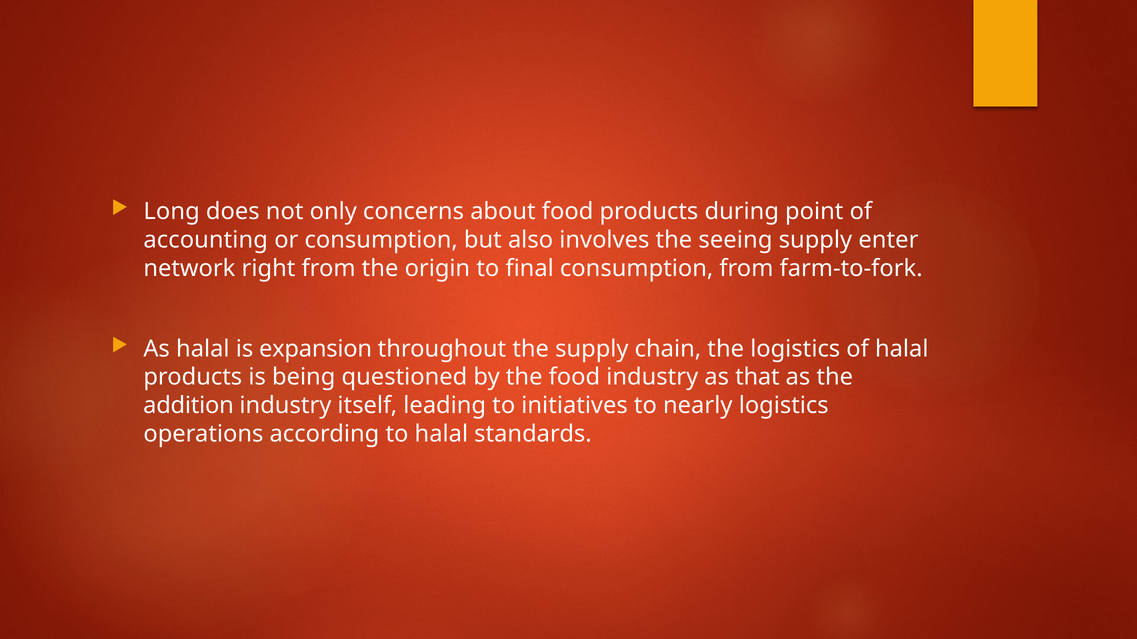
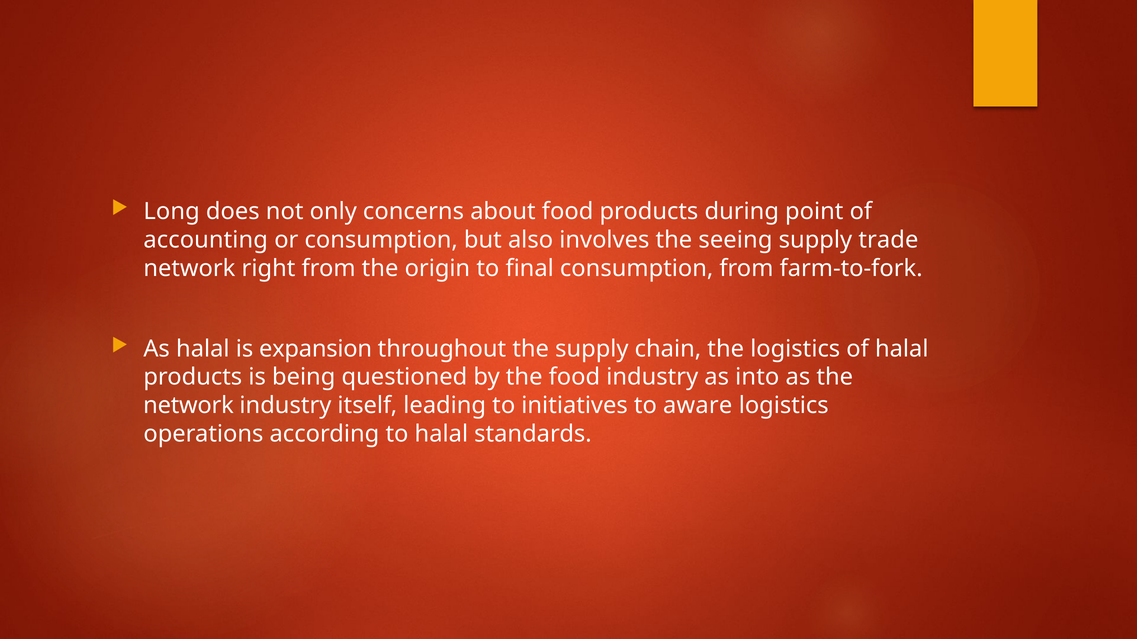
enter: enter -> trade
that: that -> into
addition at (189, 406): addition -> network
nearly: nearly -> aware
